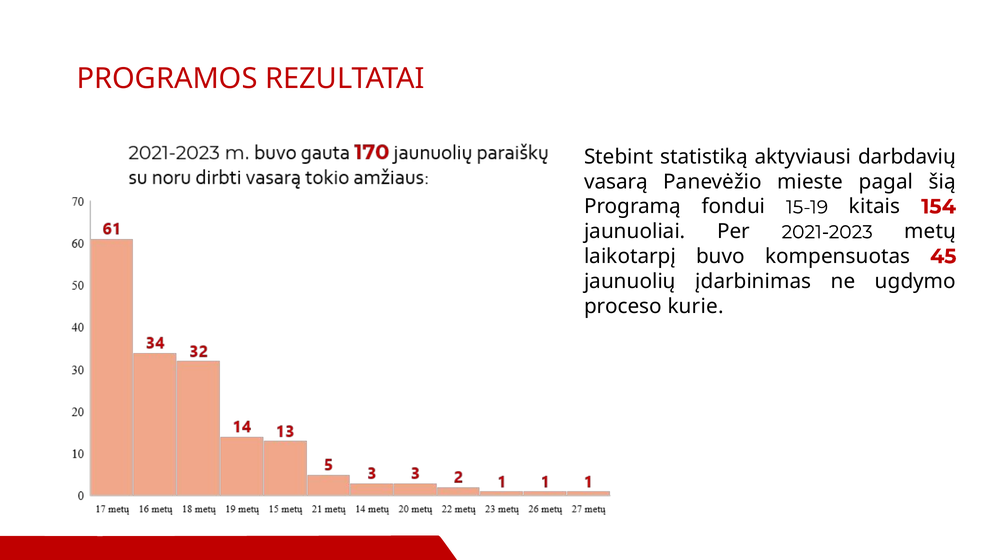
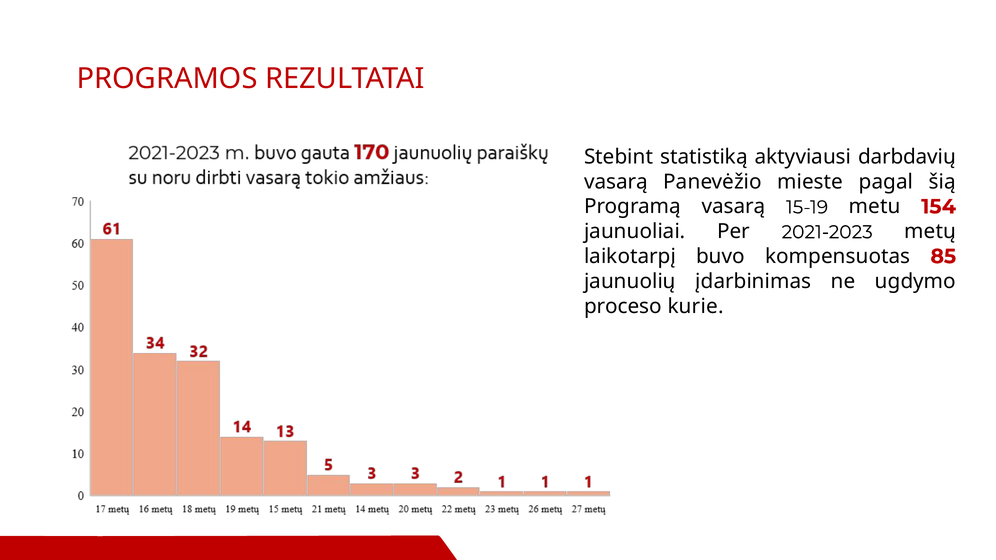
Programą fondui: fondui -> vasarą
kitais: kitais -> metu
45: 45 -> 85
